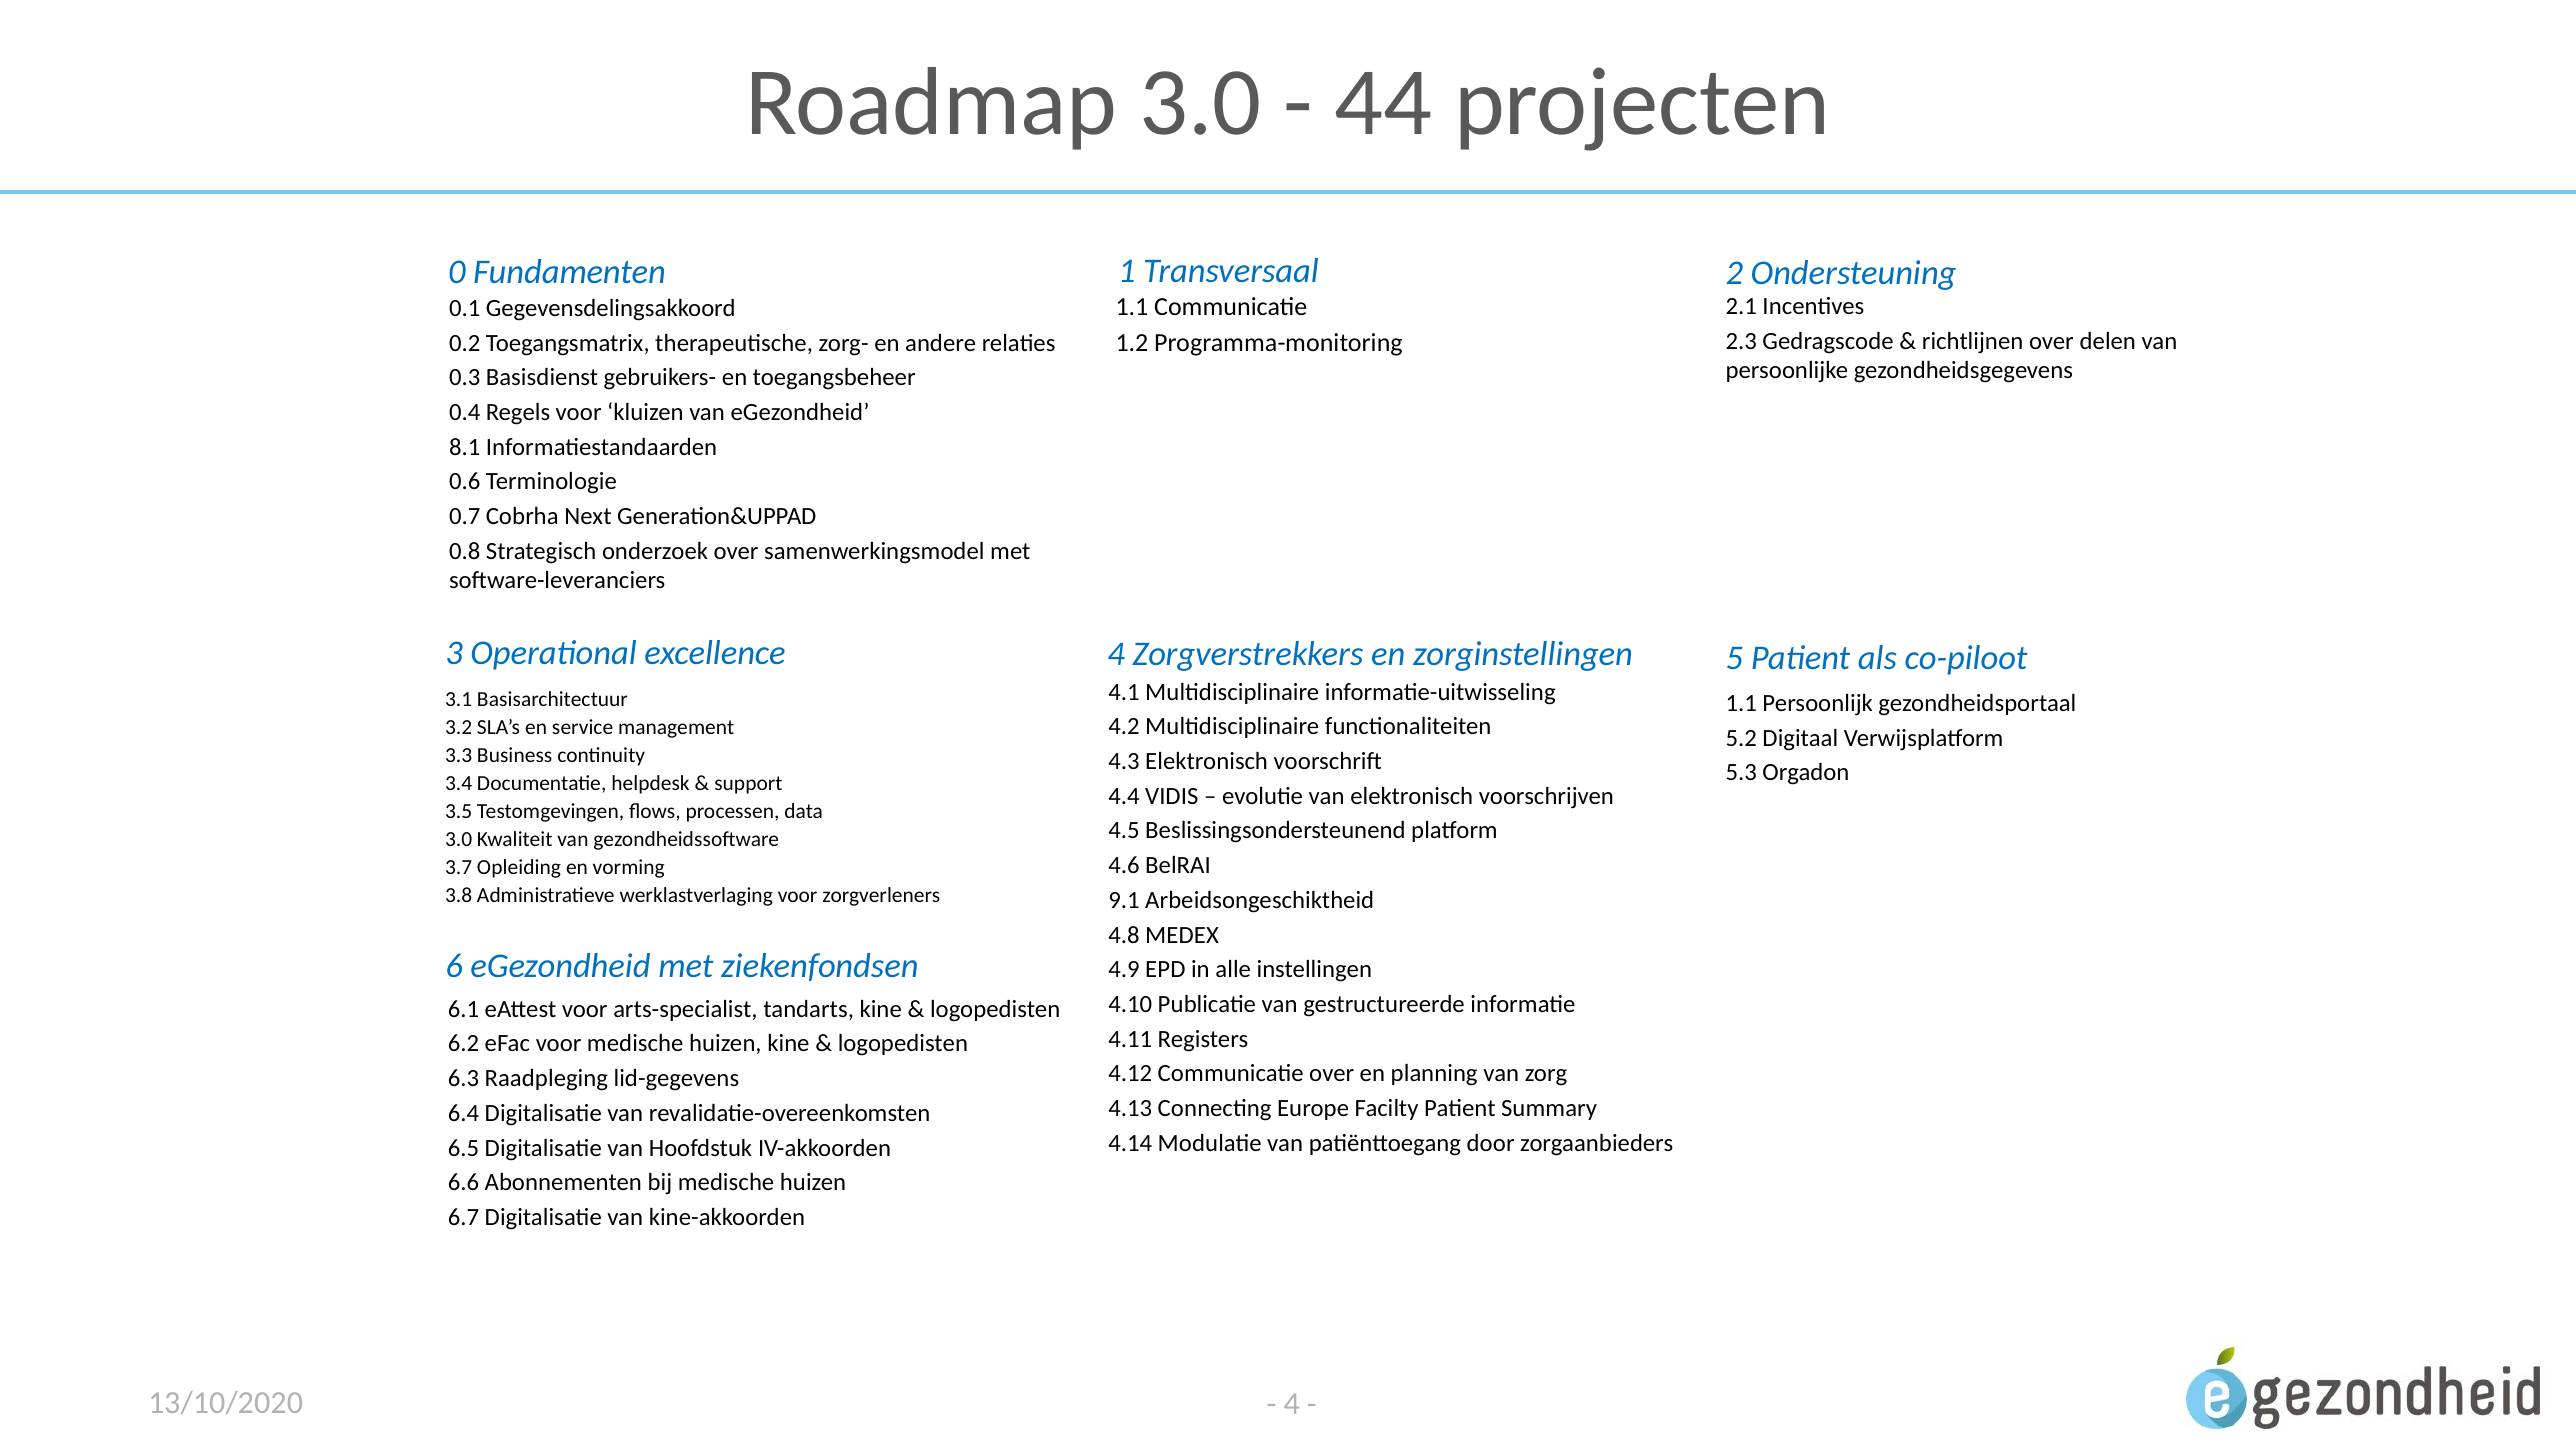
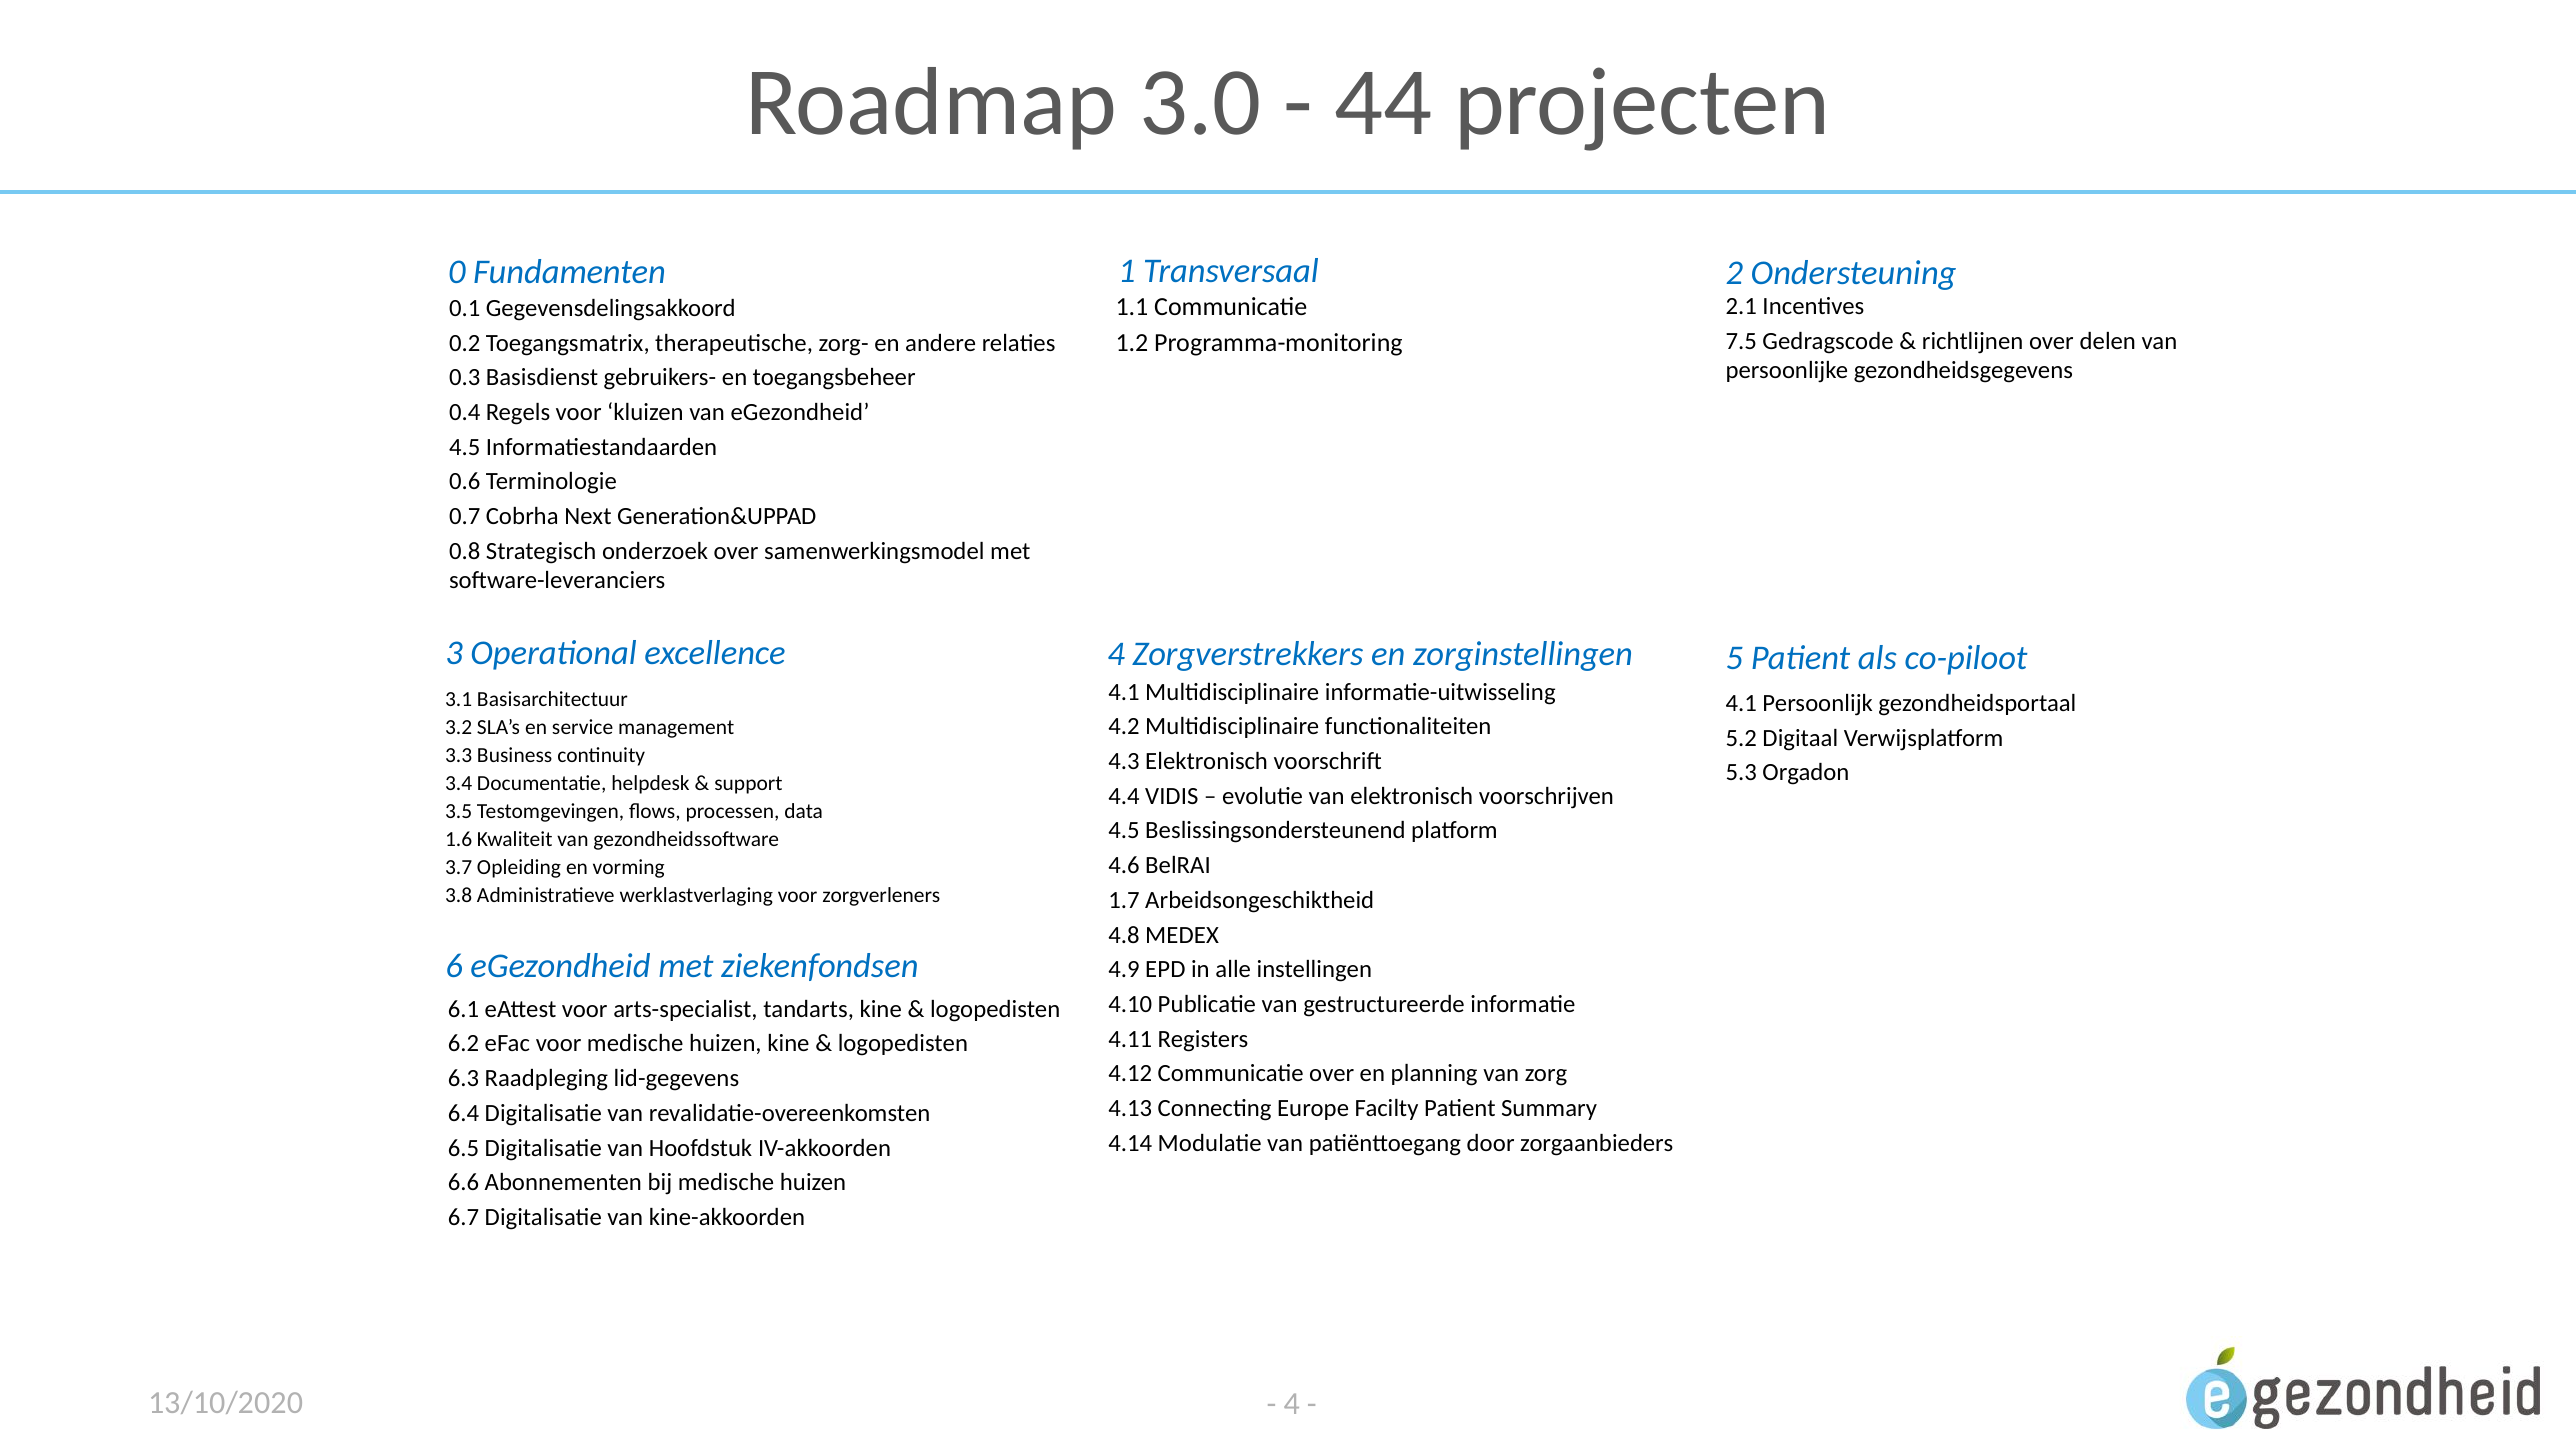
2.3: 2.3 -> 7.5
8.1 at (465, 447): 8.1 -> 4.5
1.1 at (1741, 703): 1.1 -> 4.1
3.0 at (459, 839): 3.0 -> 1.6
9.1: 9.1 -> 1.7
